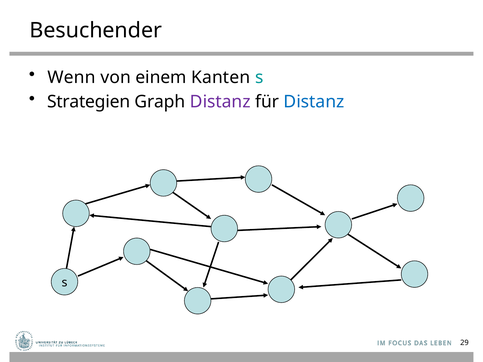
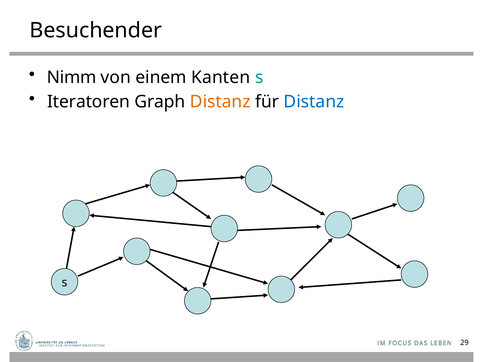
Wenn: Wenn -> Nimm
Strategien: Strategien -> Iteratoren
Distanz at (220, 102) colour: purple -> orange
